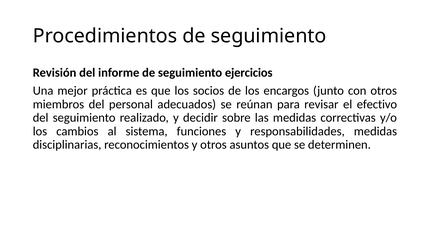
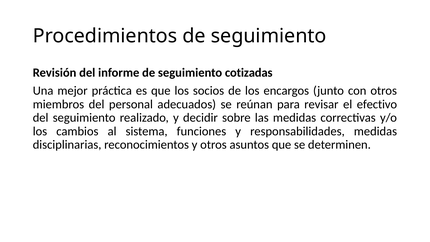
ejercicios: ejercicios -> cotizadas
